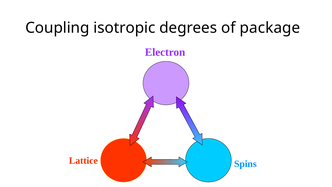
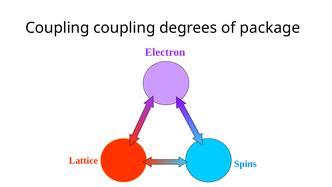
Coupling isotropic: isotropic -> coupling
